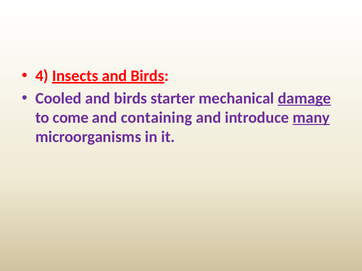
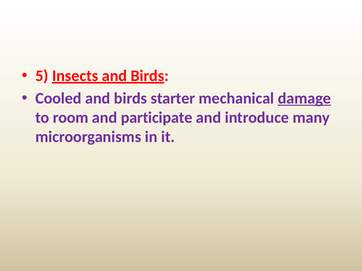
4: 4 -> 5
come: come -> room
containing: containing -> participate
many underline: present -> none
